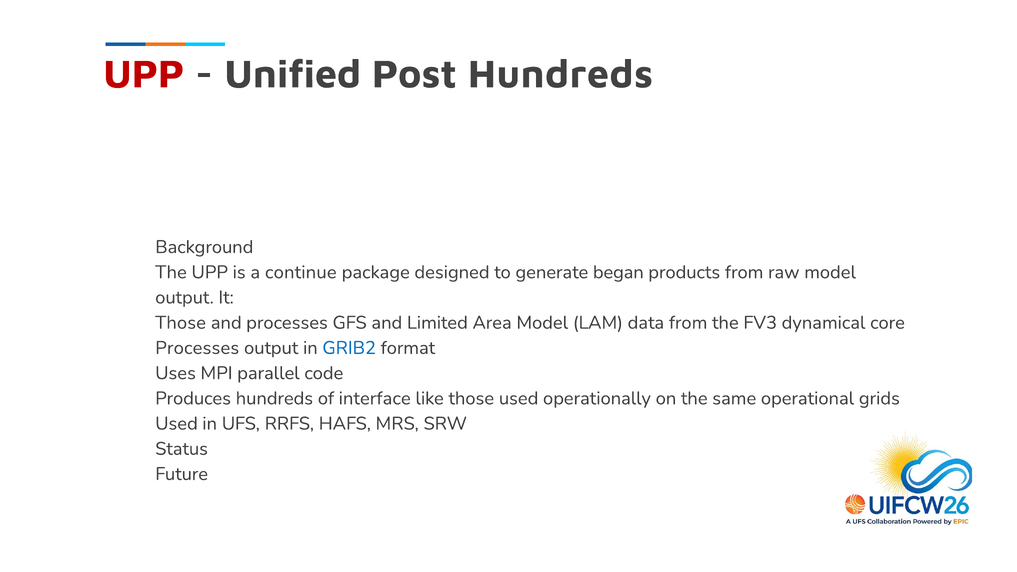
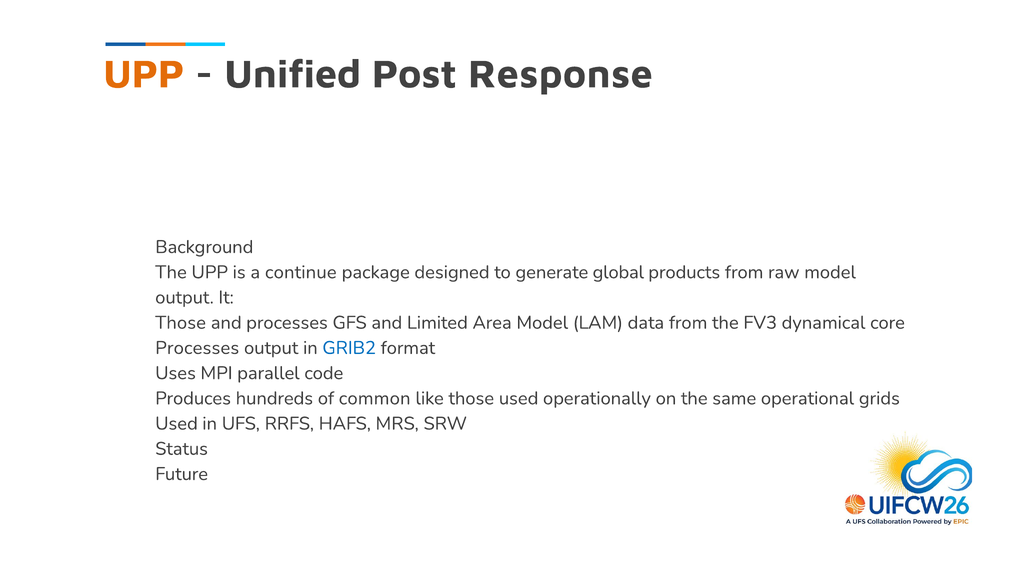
UPP at (144, 74) colour: red -> orange
Post Hundreds: Hundreds -> Response
began: began -> global
interface: interface -> common
